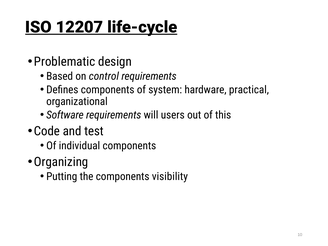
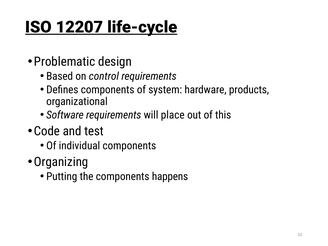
practical: practical -> products
users: users -> place
visibility: visibility -> happens
